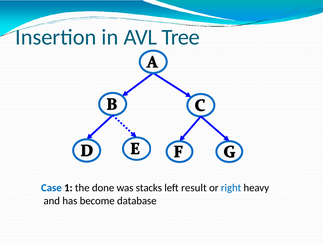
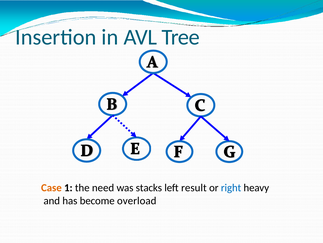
Case colour: blue -> orange
done: done -> need
database: database -> overload
